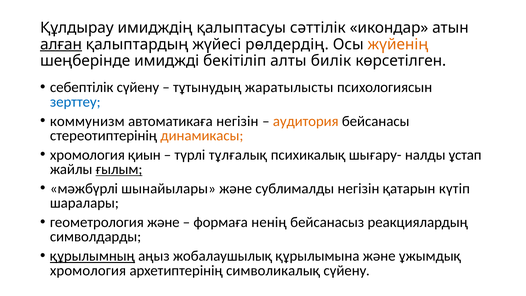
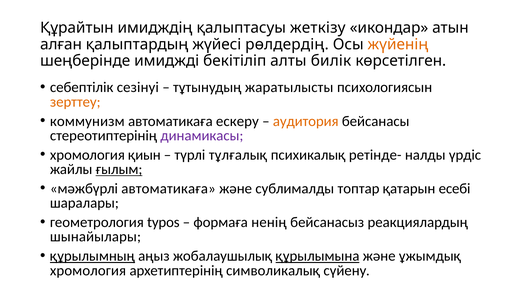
Құлдырау: Құлдырау -> Құрайтын
сəттілік: сəттілік -> жеткізу
алған underline: present -> none
себептілік сүйену: сүйену -> сезінуі
зерттеу colour: blue -> orange
автоматикаға негізін: негізін -> ескеру
динамикасы colour: orange -> purple
шығару-: шығару- -> ретінде-
ұстап: ұстап -> үрдіс
мəжбүрлі шынайылары: шынайылары -> автоматикаға
сублималды негізін: негізін -> топтар
күтіп: күтіп -> есебі
геометрология жəне: жəне -> typos
символдарды: символдарды -> шынайылары
құрылымына underline: none -> present
